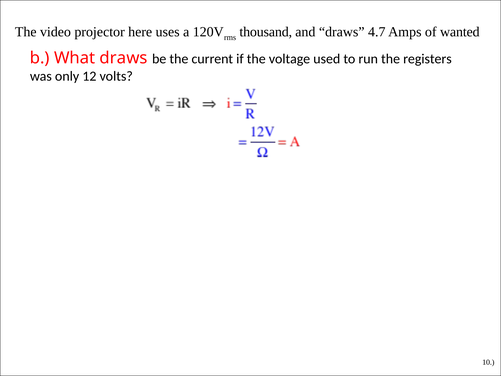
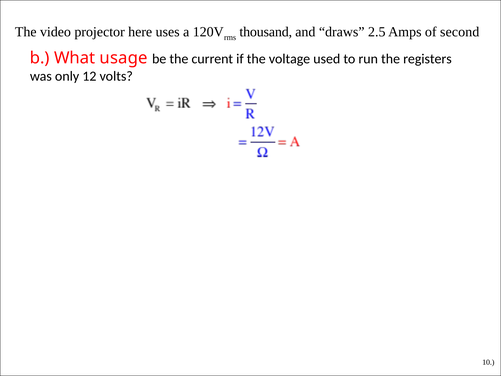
4.7: 4.7 -> 2.5
wanted: wanted -> second
What draws: draws -> usage
